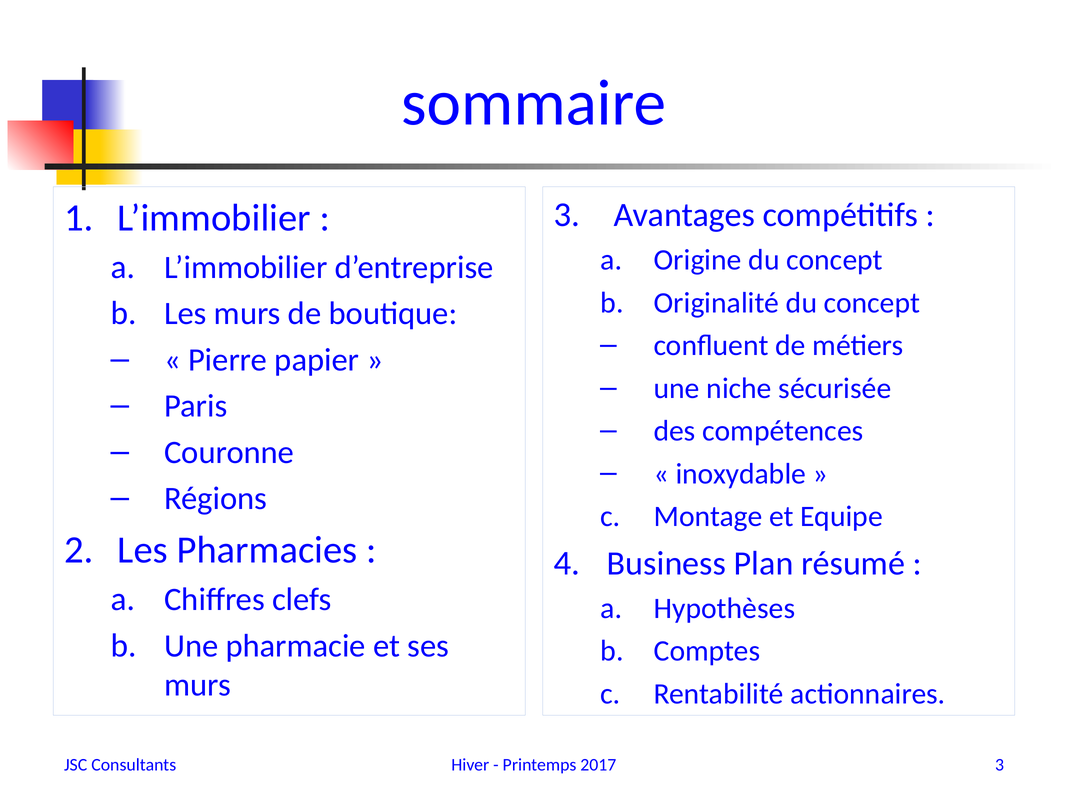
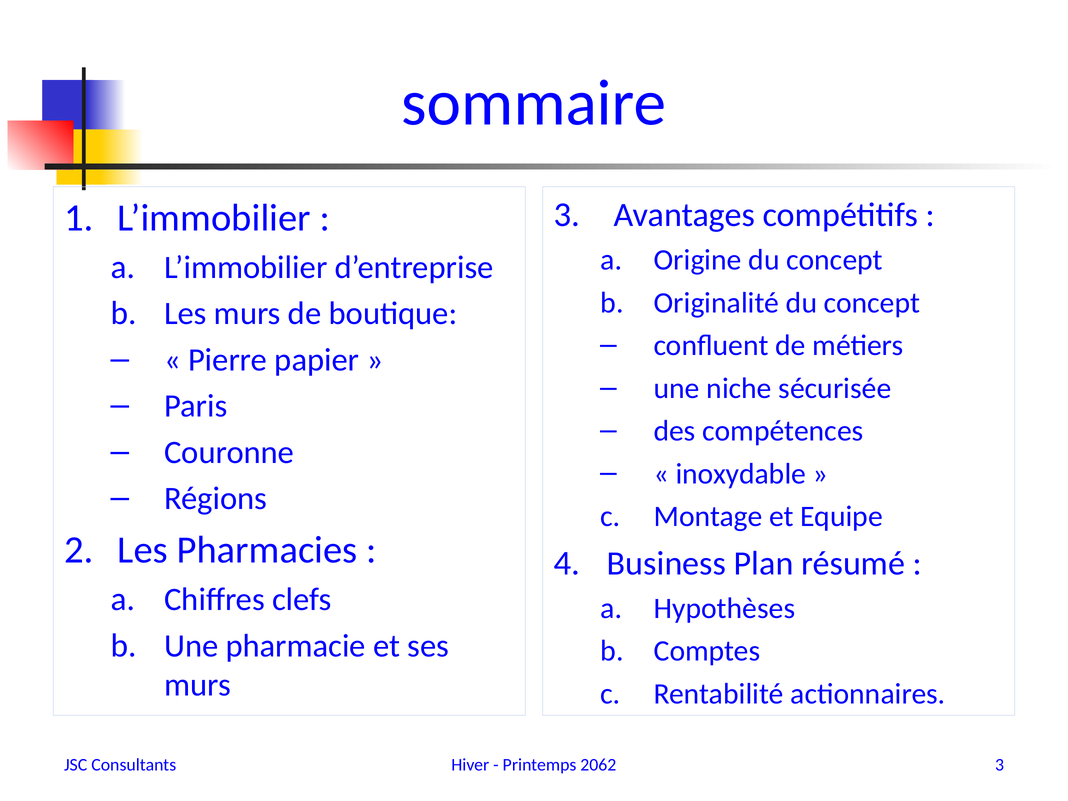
2017: 2017 -> 2062
